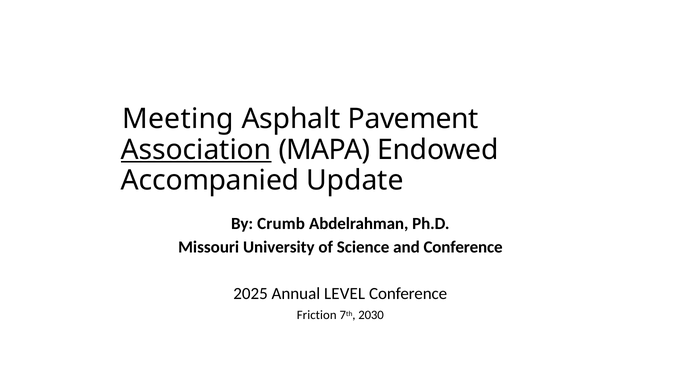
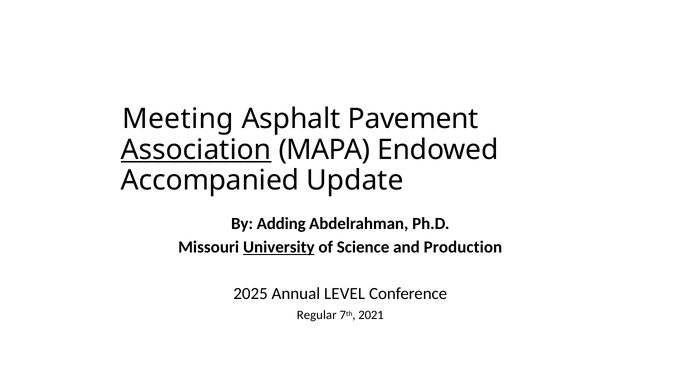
Crumb: Crumb -> Adding
University underline: none -> present
and Conference: Conference -> Production
Friction: Friction -> Regular
2030: 2030 -> 2021
